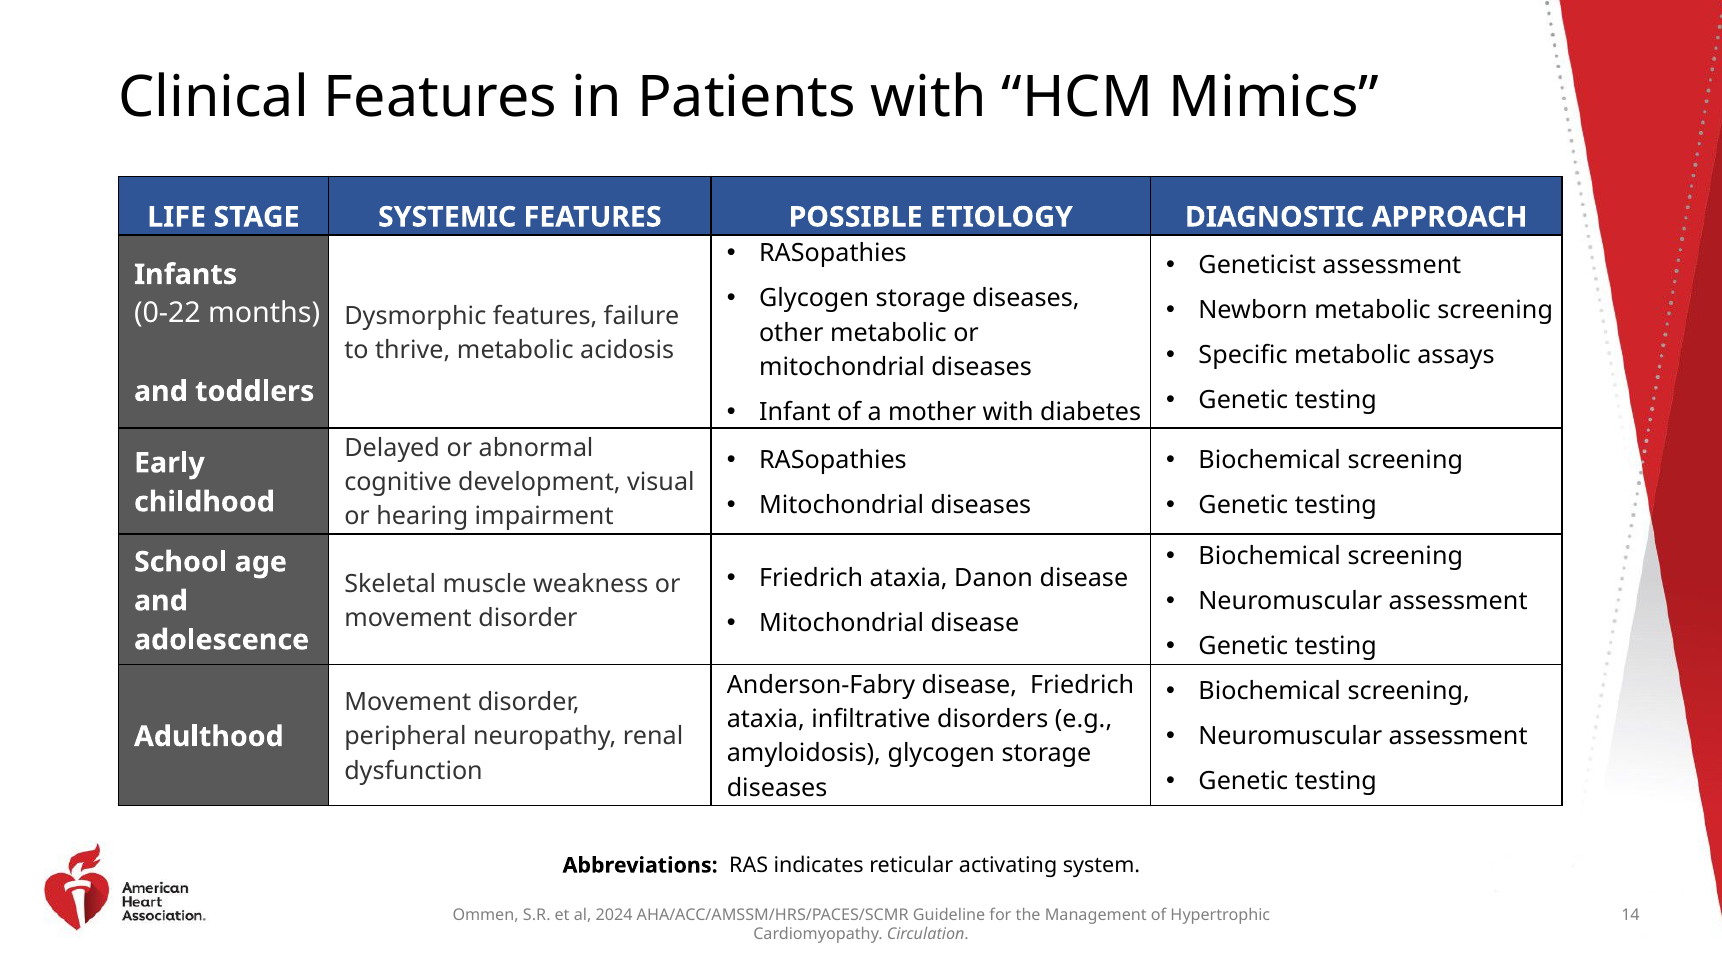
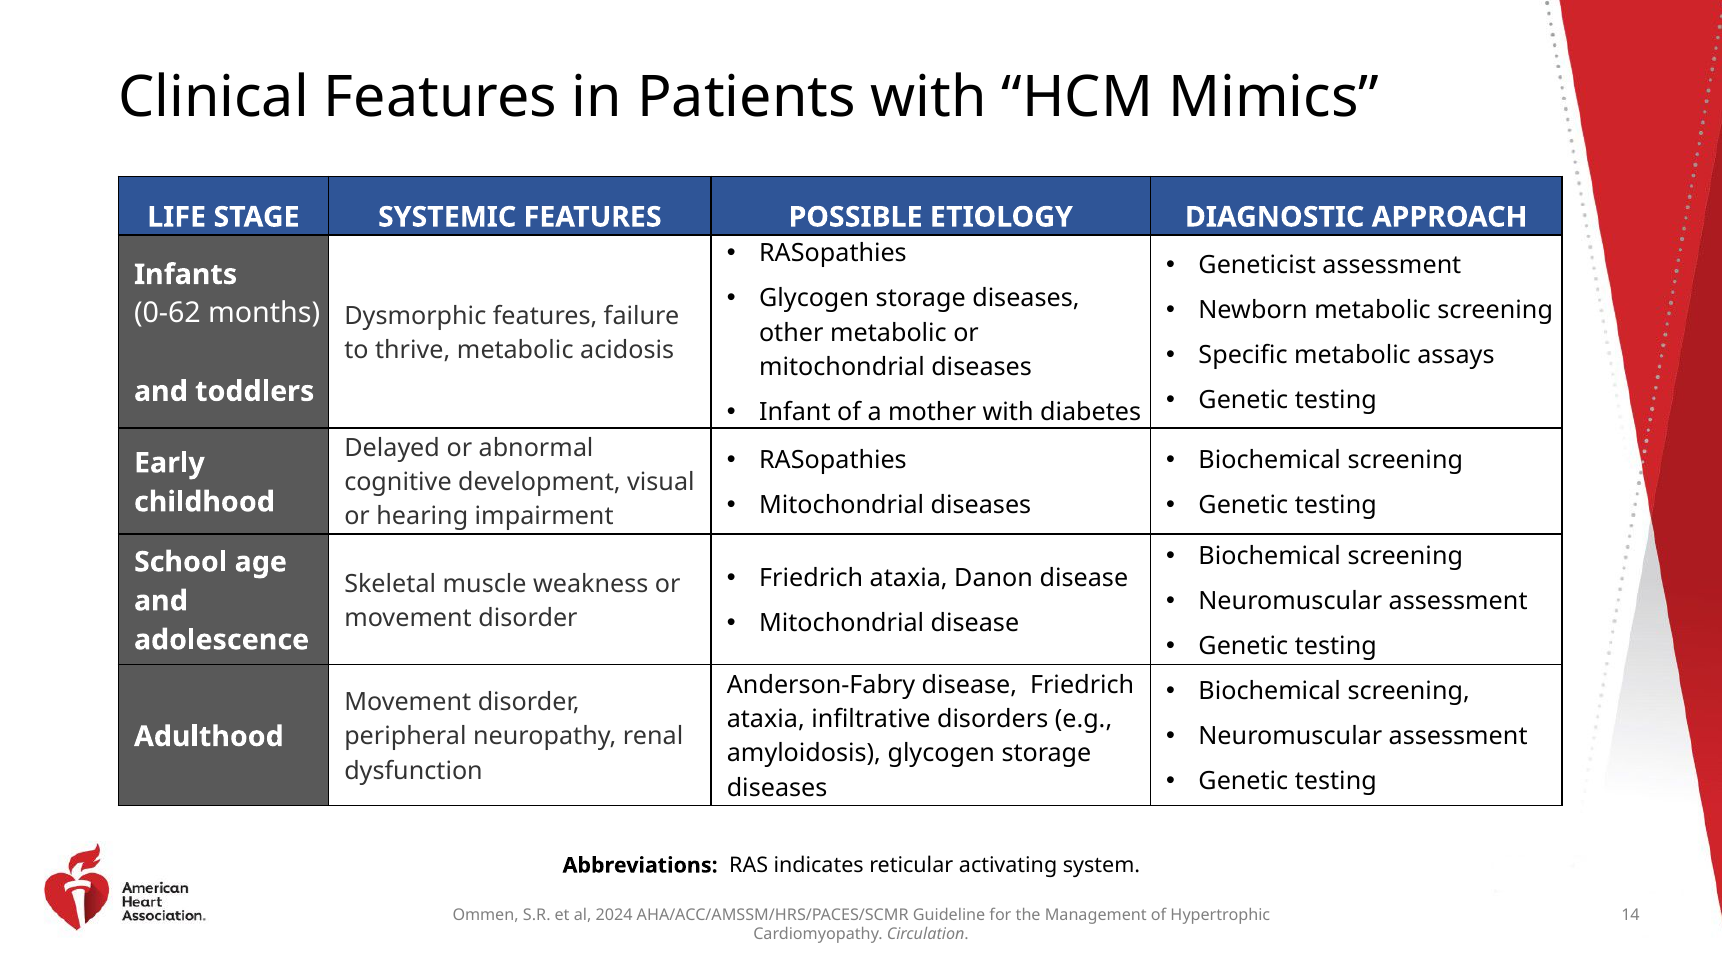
0-22: 0-22 -> 0-62
